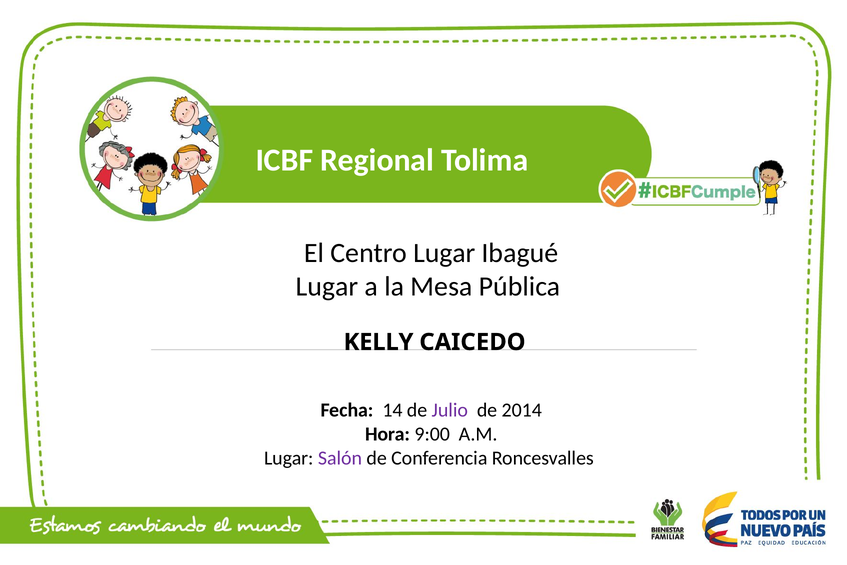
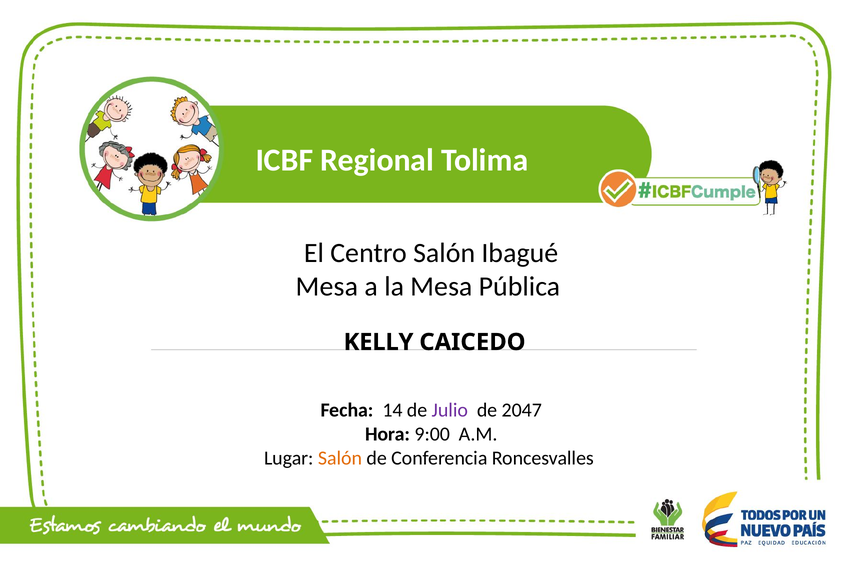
Centro Lugar: Lugar -> Salón
Lugar at (327, 287): Lugar -> Mesa
2014: 2014 -> 2047
Salón at (340, 458) colour: purple -> orange
